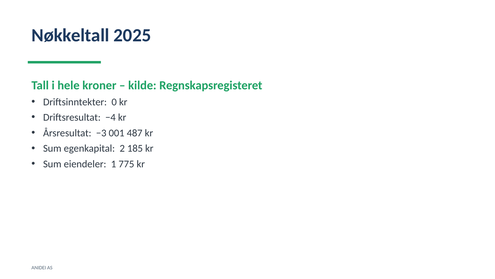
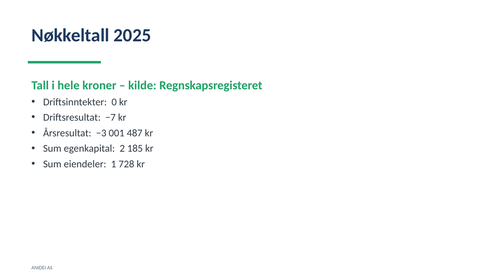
−4: −4 -> −7
775: 775 -> 728
